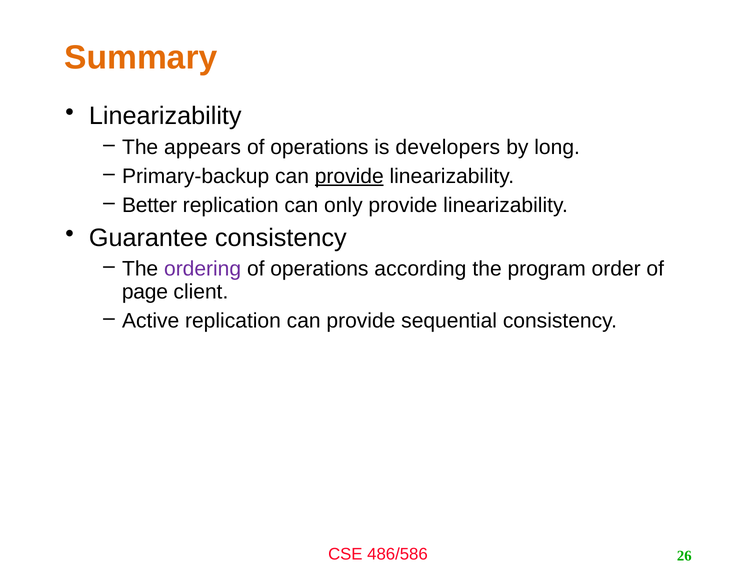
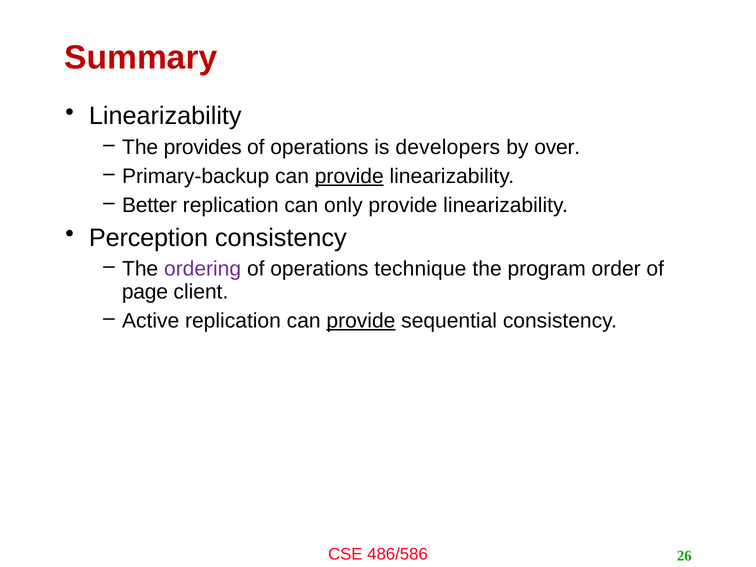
Summary colour: orange -> red
appears: appears -> provides
long: long -> over
Guarantee: Guarantee -> Perception
according: according -> technique
provide at (361, 321) underline: none -> present
